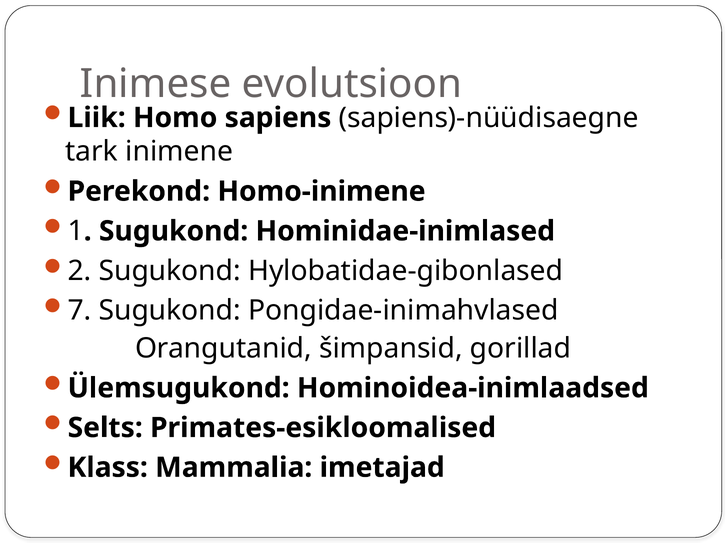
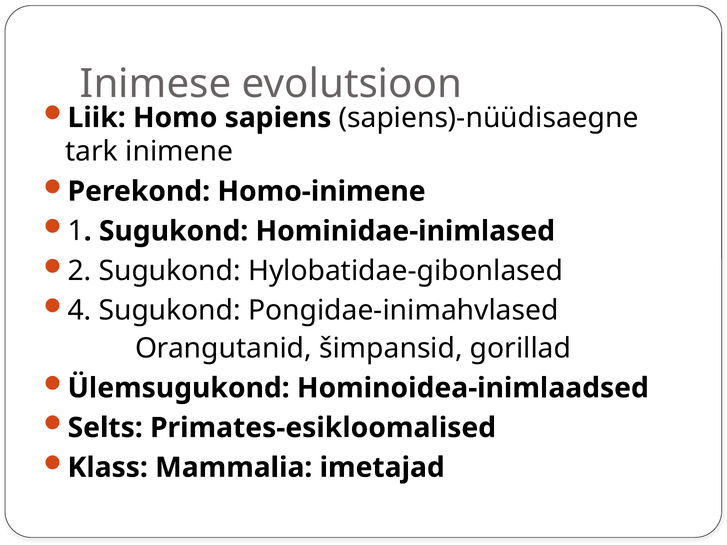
7: 7 -> 4
